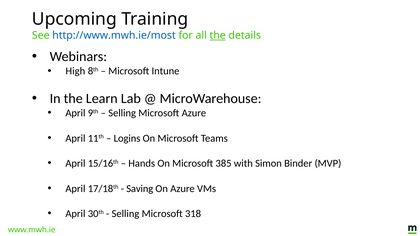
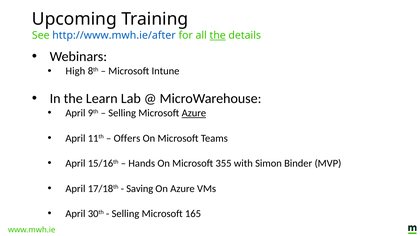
http://www.mwh.ie/most: http://www.mwh.ie/most -> http://www.mwh.ie/after
Azure at (194, 113) underline: none -> present
Logins: Logins -> Offers
385: 385 -> 355
318: 318 -> 165
